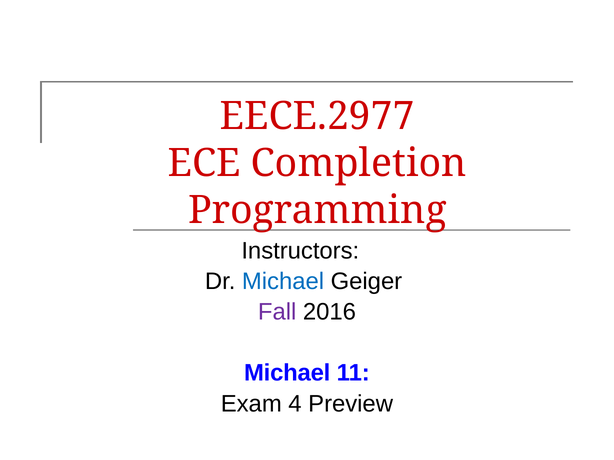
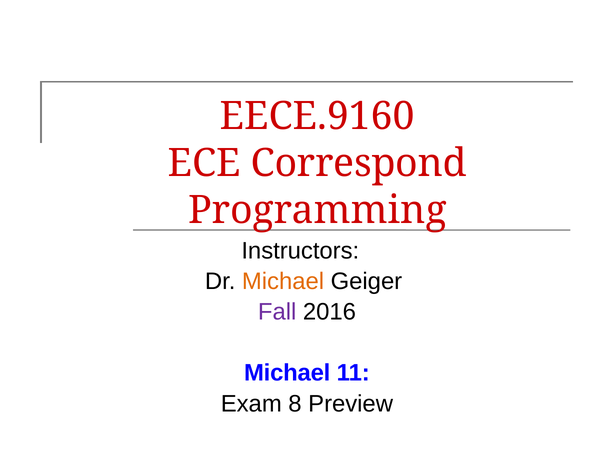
EECE.2977: EECE.2977 -> EECE.9160
Completion: Completion -> Correspond
Michael at (283, 282) colour: blue -> orange
4: 4 -> 8
